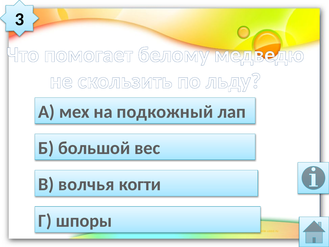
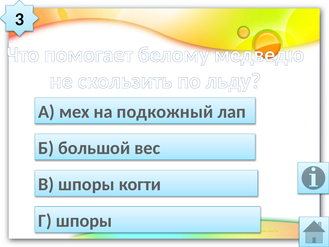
В волчья: волчья -> шпоры
